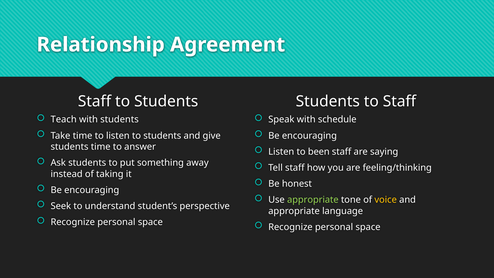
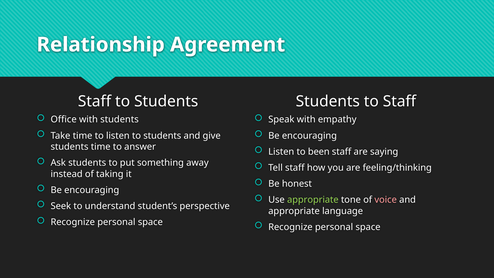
Teach: Teach -> Office
schedule: schedule -> empathy
voice colour: yellow -> pink
